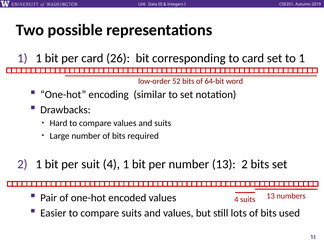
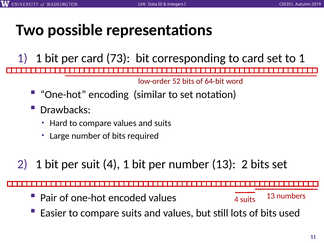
26: 26 -> 73
